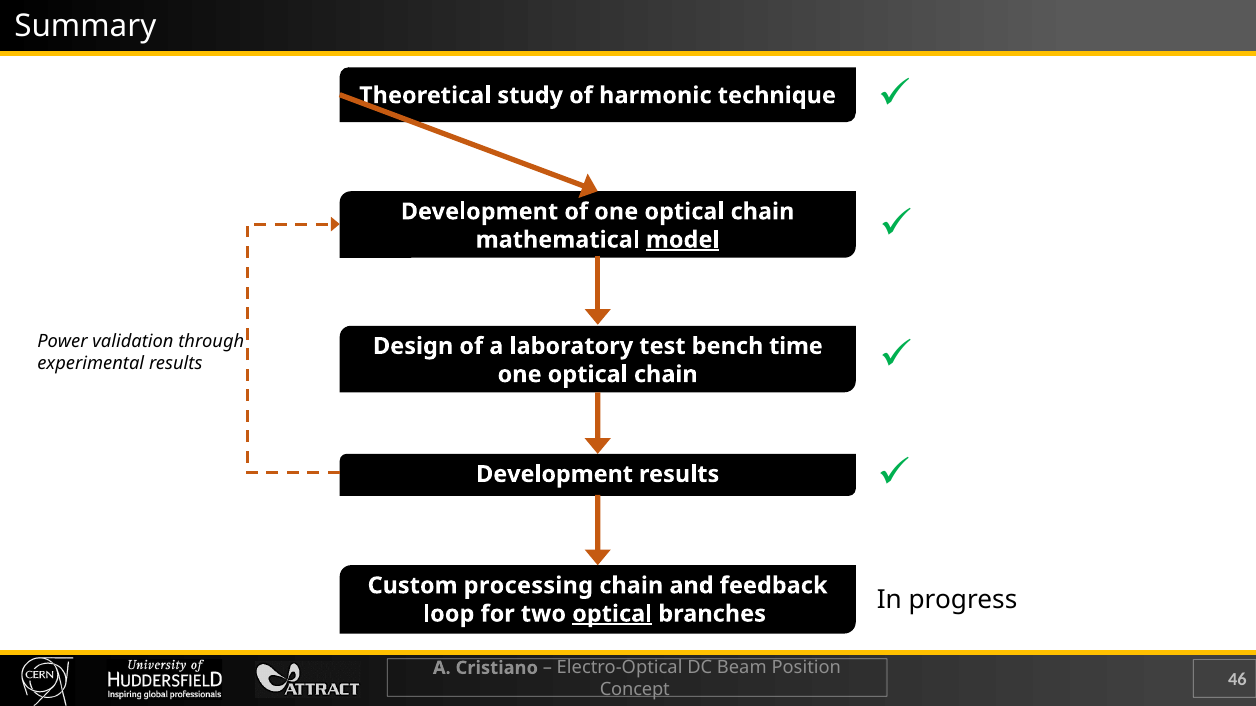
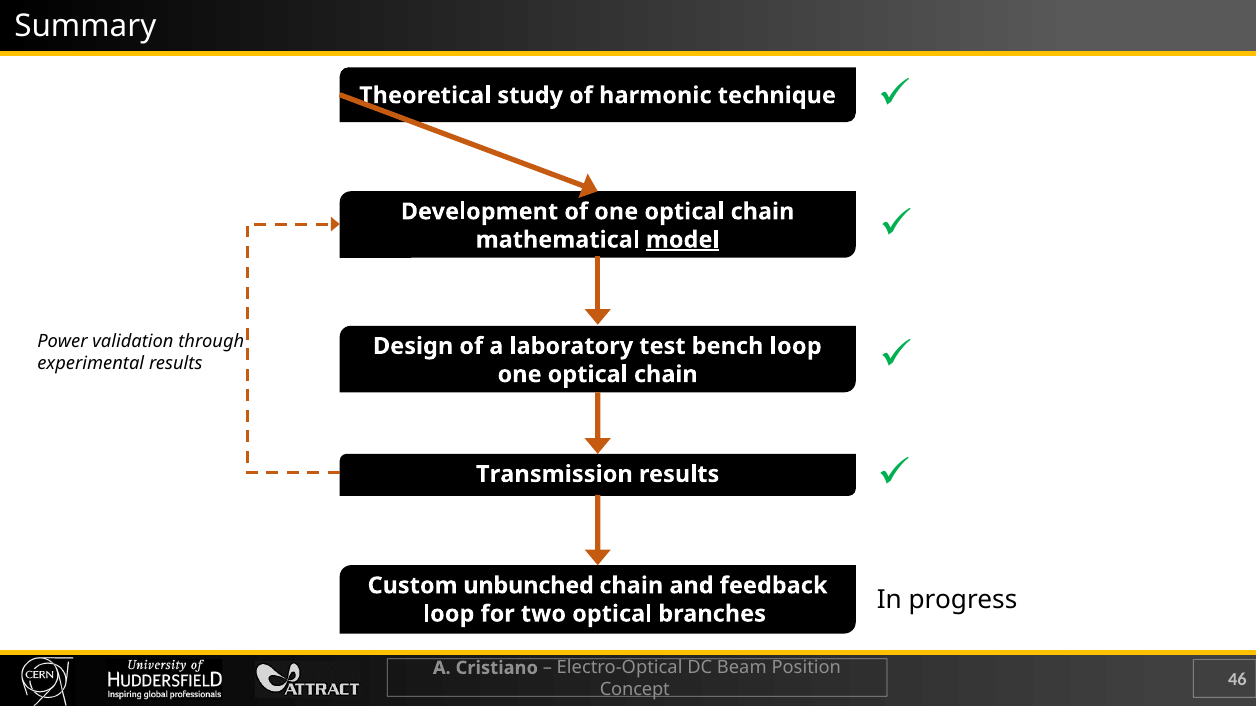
bench time: time -> loop
Development at (555, 475): Development -> Transmission
processing: processing -> unbunched
optical at (612, 614) underline: present -> none
